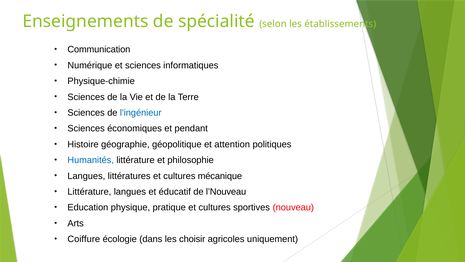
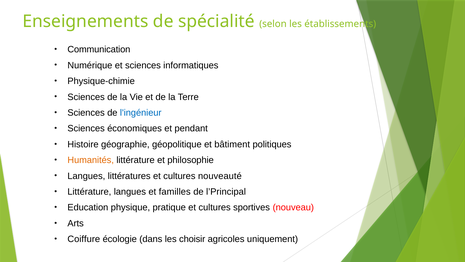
attention: attention -> bâtiment
Humanités colour: blue -> orange
mécanique: mécanique -> nouveauté
éducatif: éducatif -> familles
l’Nouveau: l’Nouveau -> l’Principal
